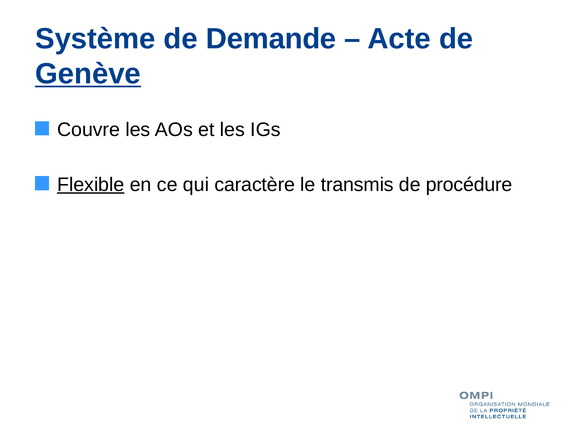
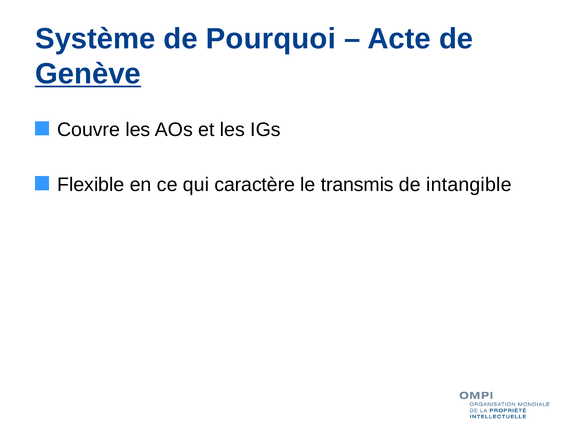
Demande: Demande -> Pourquoi
Flexible underline: present -> none
procédure: procédure -> intangible
